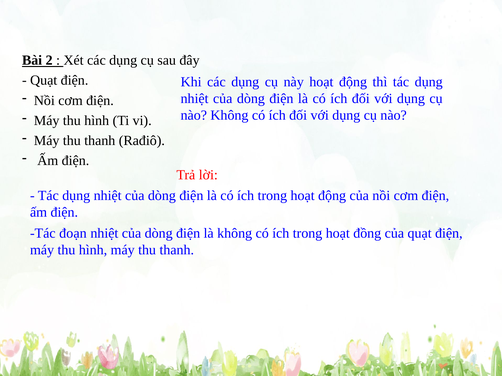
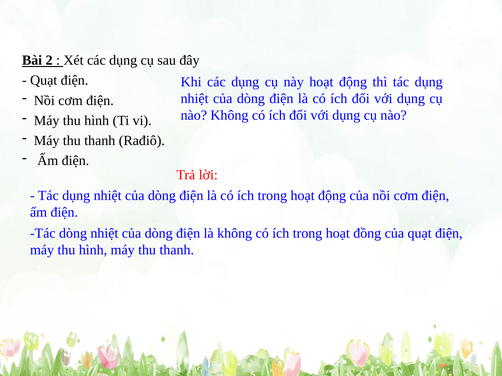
Tác đoạn: đoạn -> dòng
